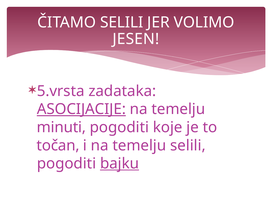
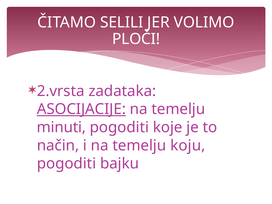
JESEN: JESEN -> PLOČI
5.vrsta: 5.vrsta -> 2.vrsta
točan: točan -> način
temelju selili: selili -> koju
bajku underline: present -> none
